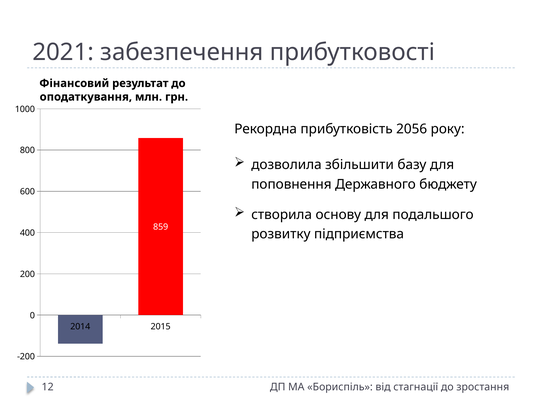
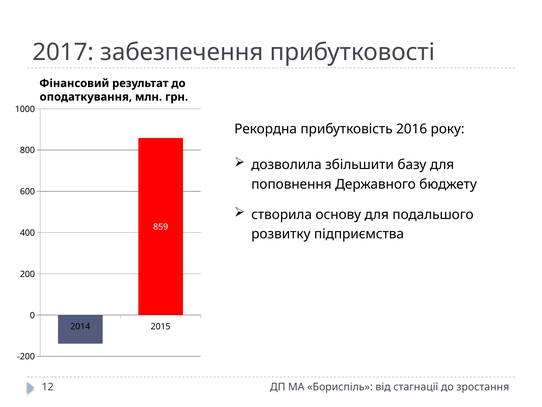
2021: 2021 -> 2017
2056: 2056 -> 2016
